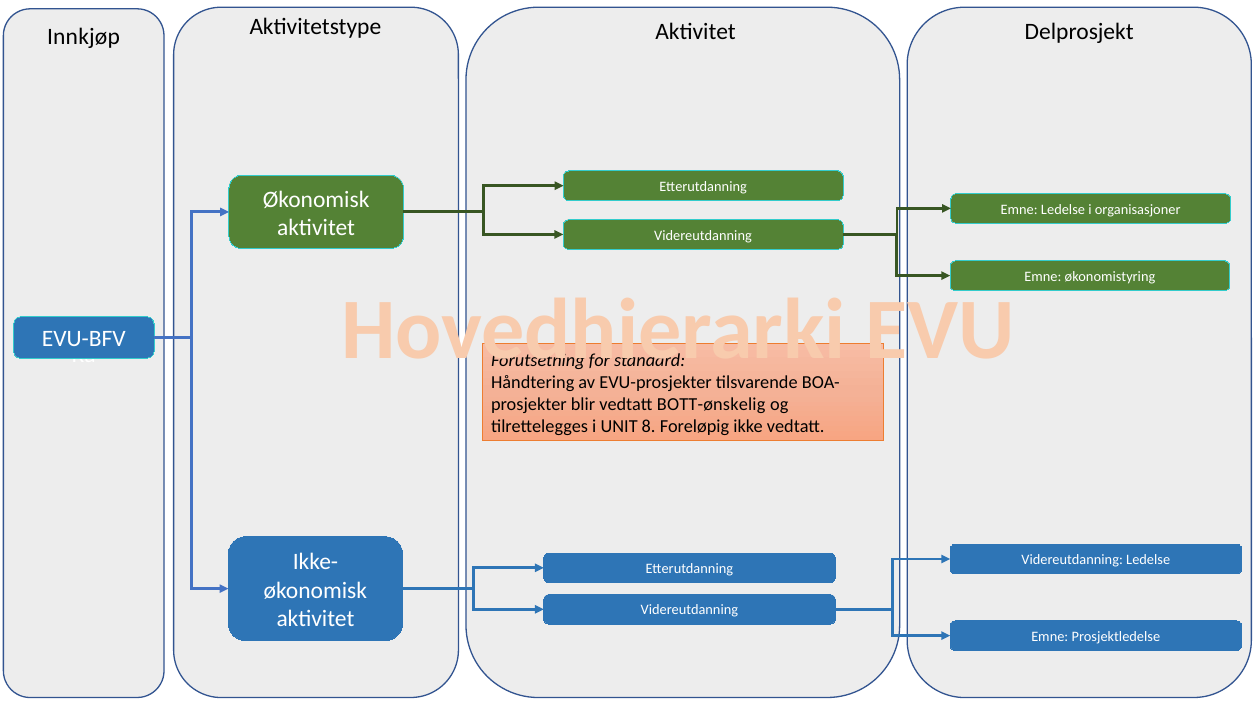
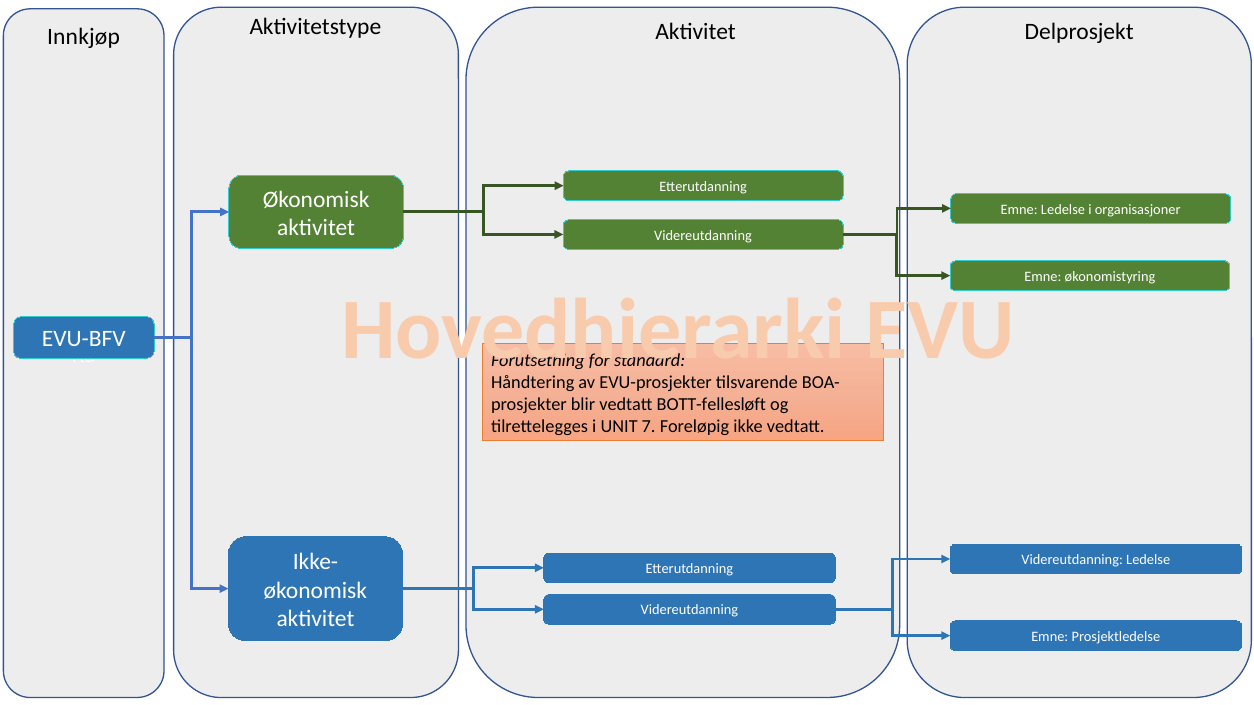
BOTT-ønskelig: BOTT-ønskelig -> BOTT-fellesløft
8: 8 -> 7
